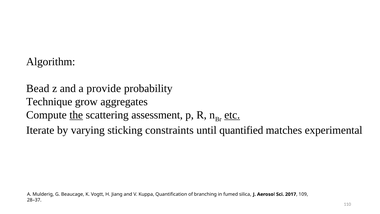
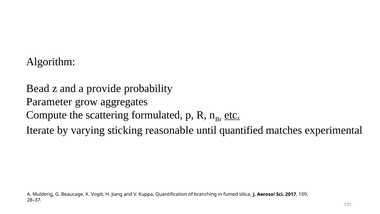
Technique: Technique -> Parameter
the underline: present -> none
assessment: assessment -> formulated
constraints: constraints -> reasonable
